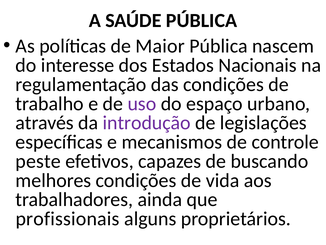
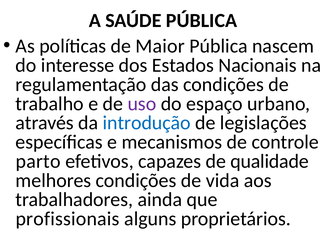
introdução colour: purple -> blue
peste: peste -> parto
buscando: buscando -> qualidade
